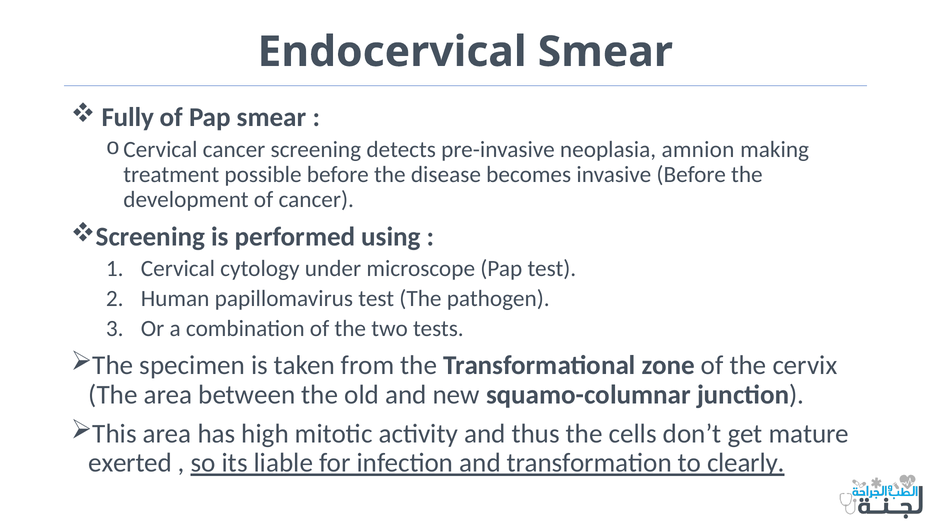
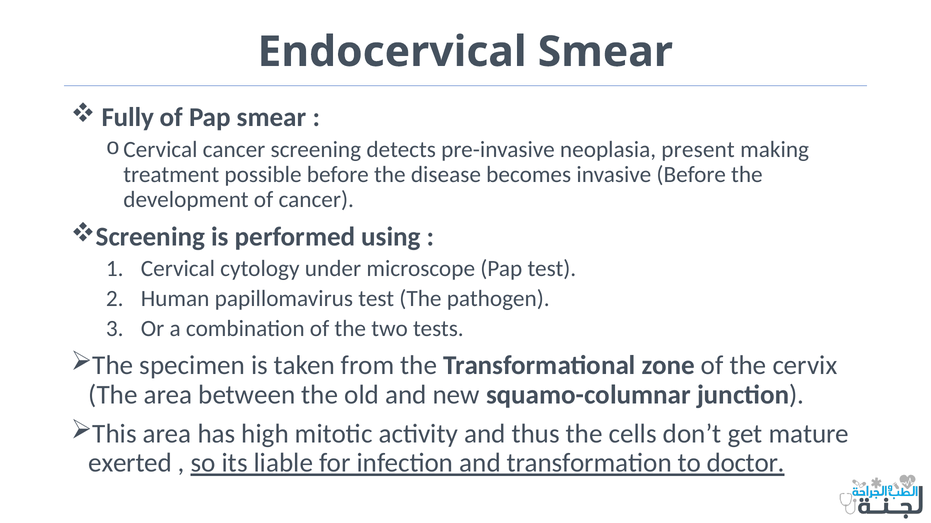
amnion: amnion -> present
clearly: clearly -> doctor
